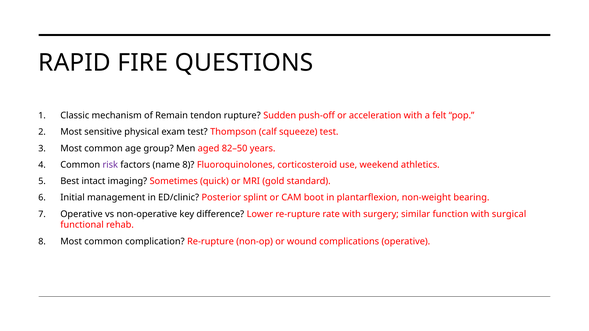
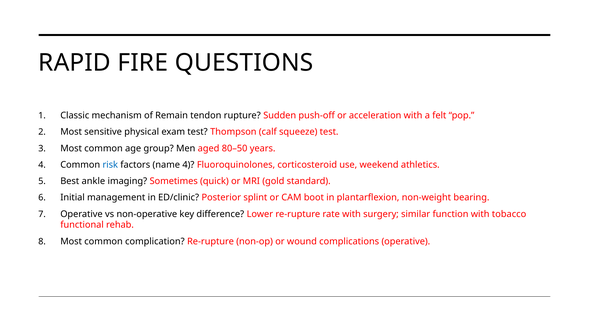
82–50: 82–50 -> 80–50
risk colour: purple -> blue
name 8: 8 -> 4
intact: intact -> ankle
surgical: surgical -> tobacco
